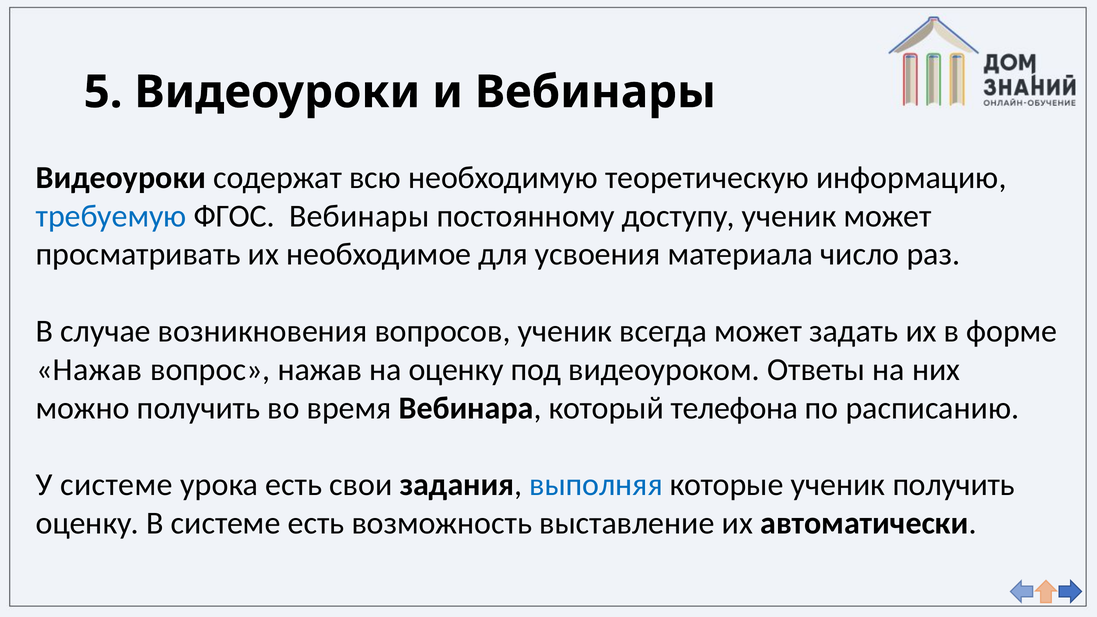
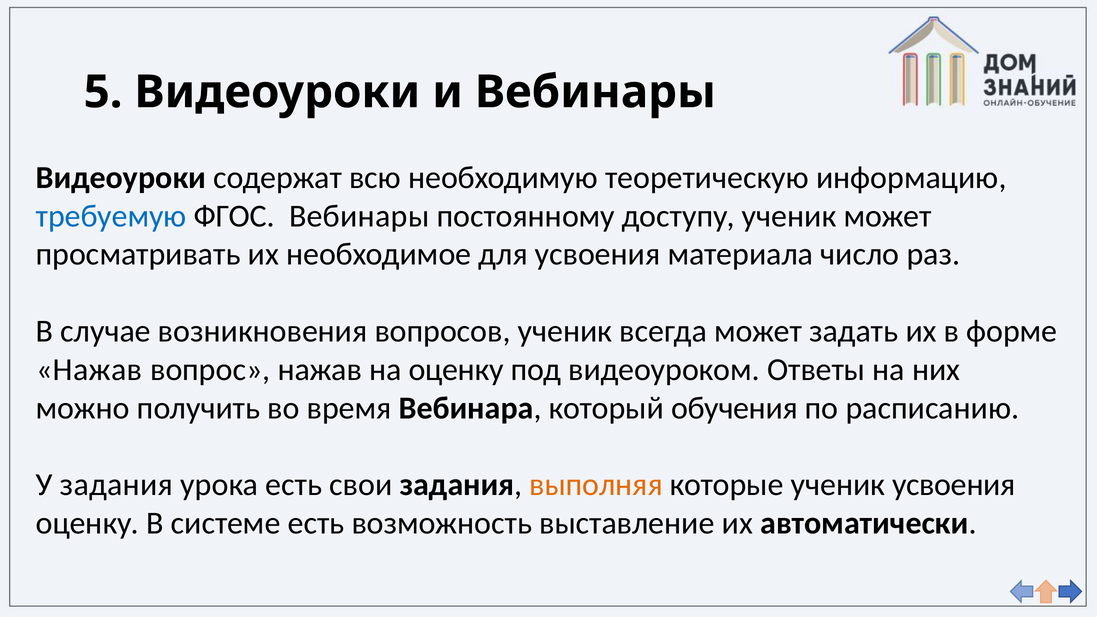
телефона: телефона -> обучения
У системе: системе -> задания
выполняя colour: blue -> orange
ученик получить: получить -> усвоения
